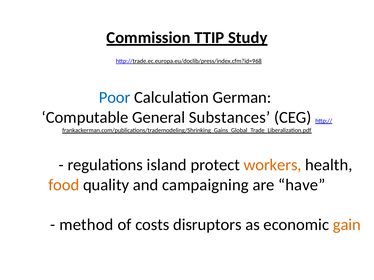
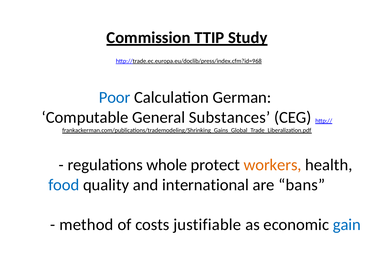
island: island -> whole
food colour: orange -> blue
campaigning: campaigning -> international
have: have -> bans
disruptors: disruptors -> justifiable
gain colour: orange -> blue
